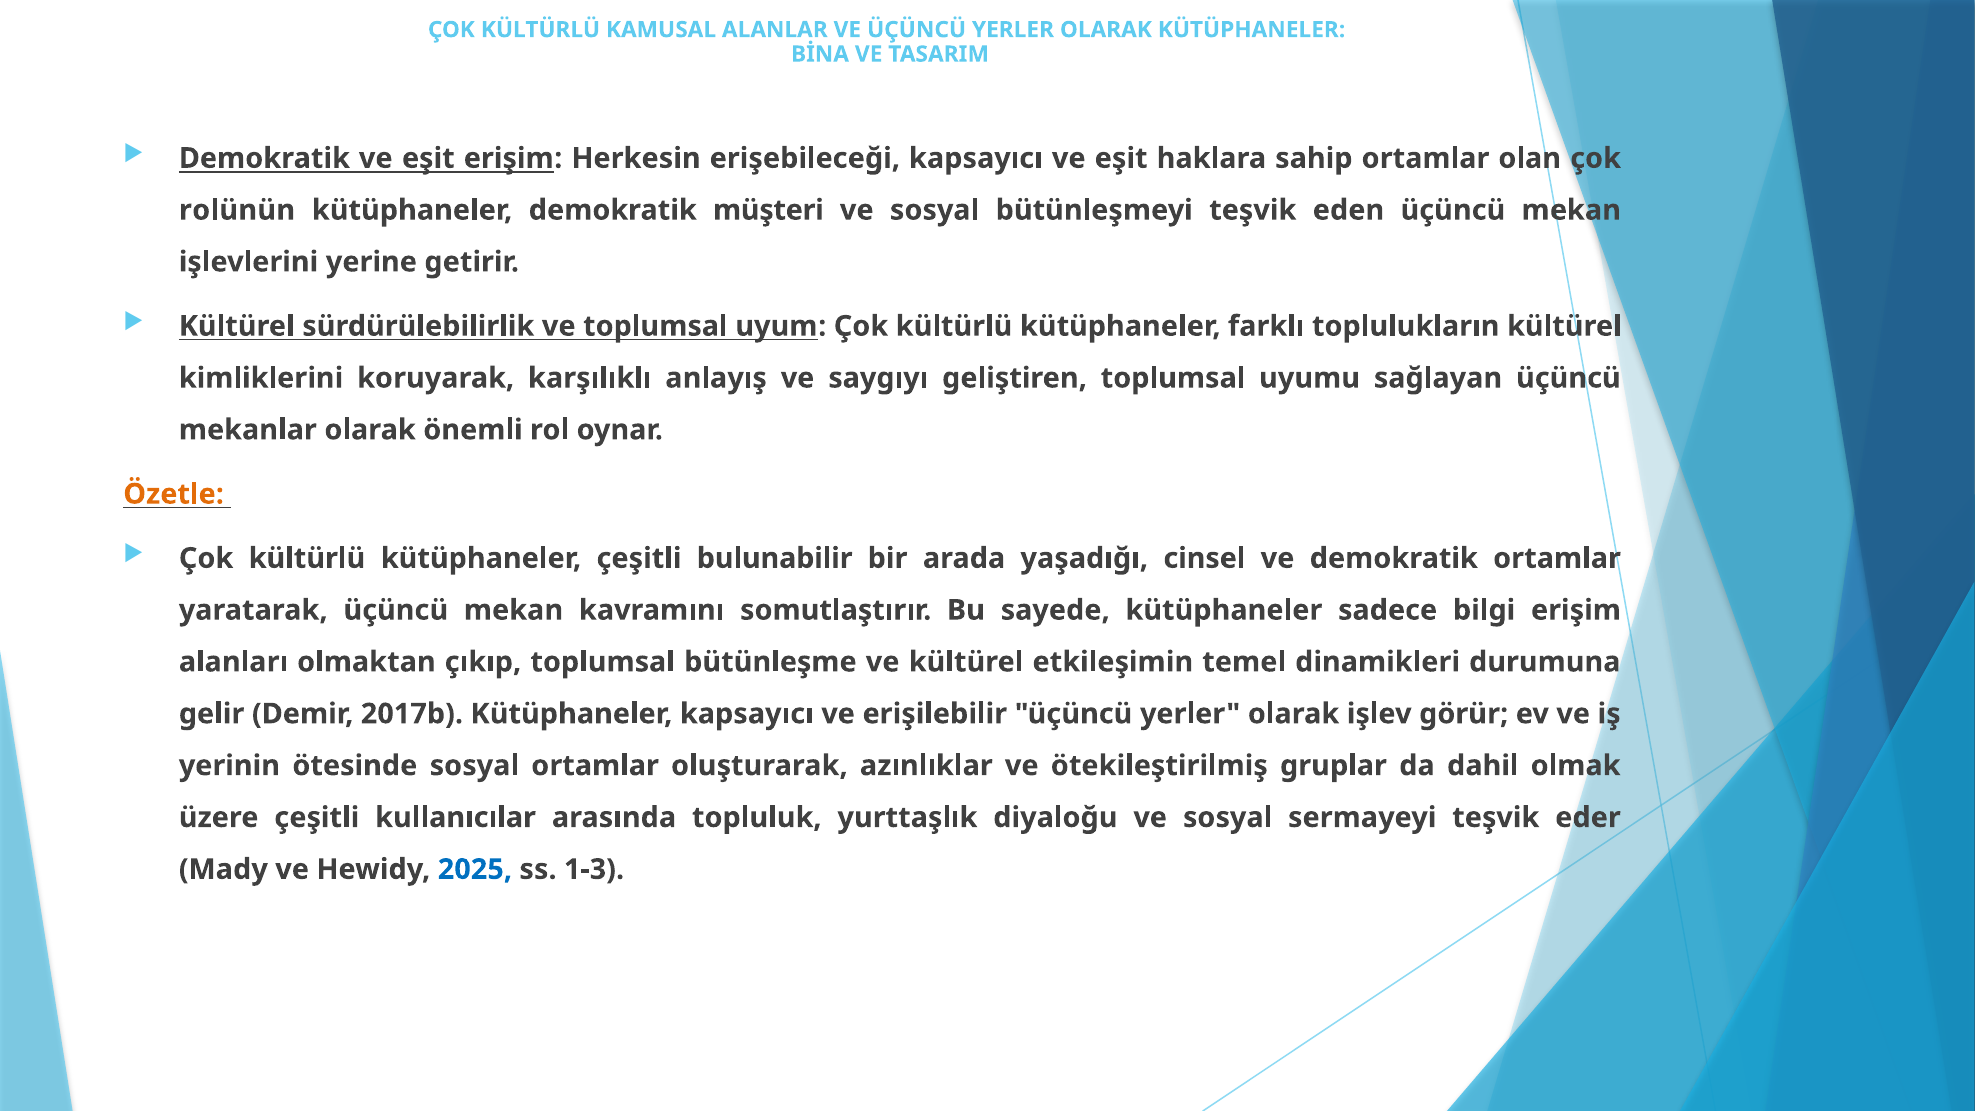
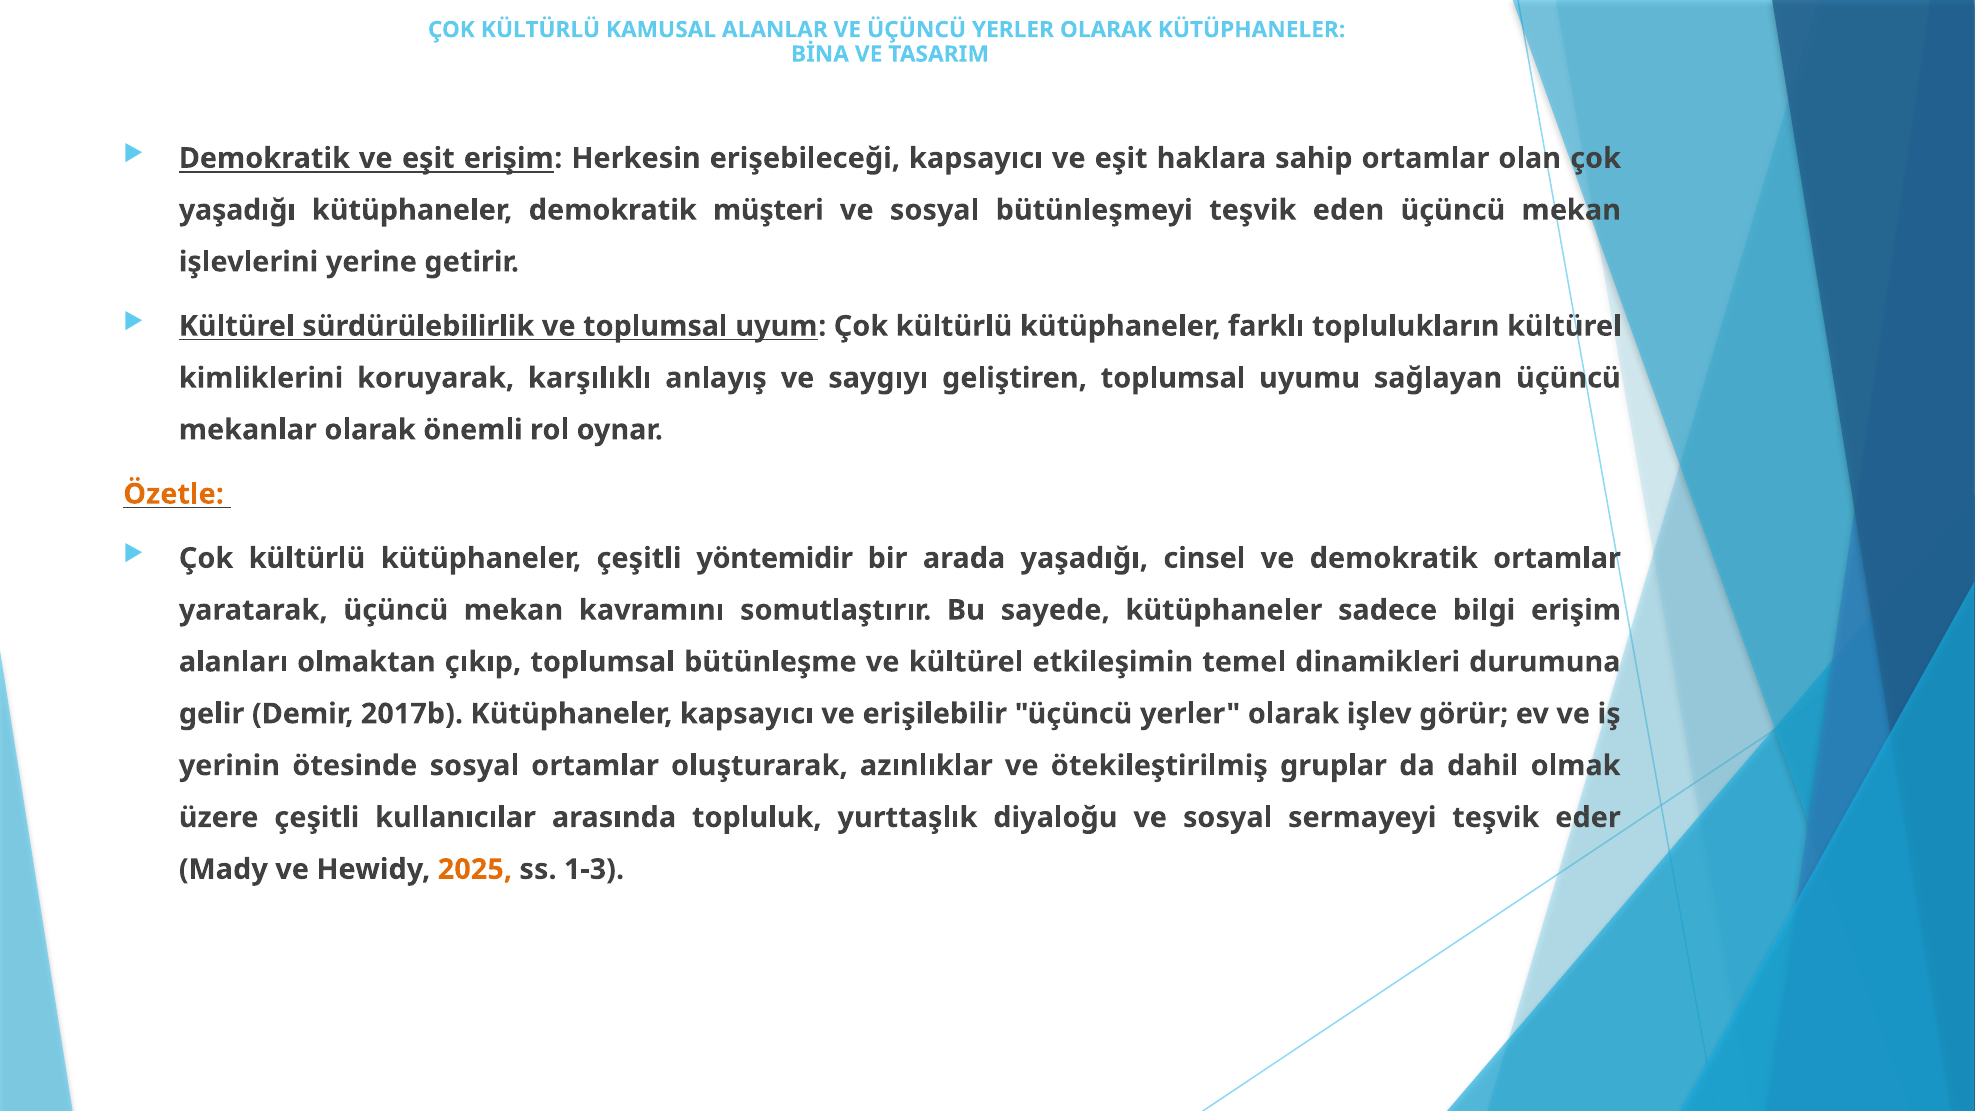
rolünün at (237, 210): rolünün -> yaşadığı
bulunabilir: bulunabilir -> yöntemidir
2025 colour: blue -> orange
